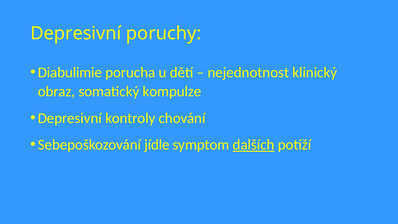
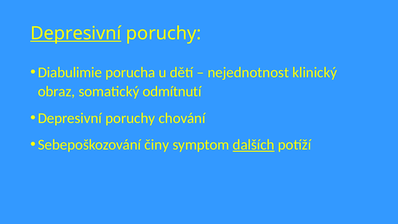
Depresivní at (76, 33) underline: none -> present
kompulze: kompulze -> odmítnutí
kontroly at (130, 118): kontroly -> poruchy
jídle: jídle -> činy
